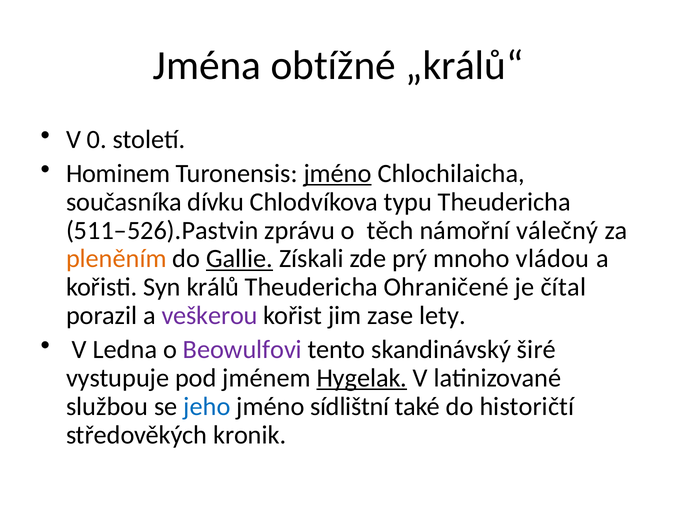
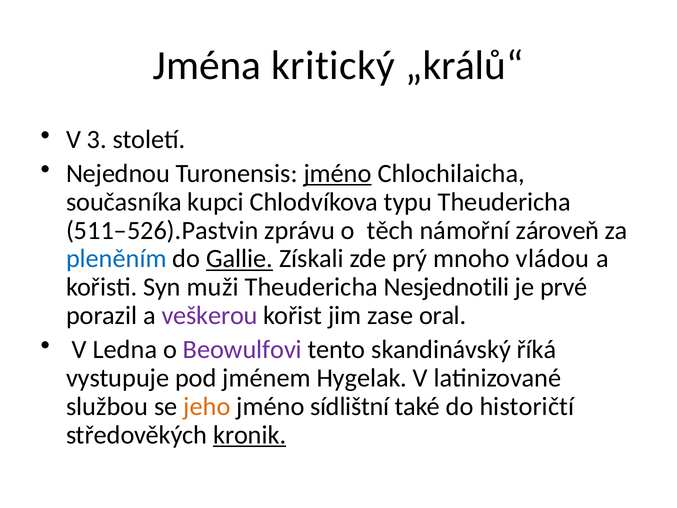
obtížné: obtížné -> kritický
0: 0 -> 3
Hominem: Hominem -> Nejednou
dívku: dívku -> kupci
válečný: válečný -> zároveň
pleněním colour: orange -> blue
králů: králů -> muži
Ohraničené: Ohraničené -> Nesjednotili
čítal: čítal -> prvé
lety: lety -> oral
širé: širé -> říká
Hygelak underline: present -> none
jeho colour: blue -> orange
kronik underline: none -> present
